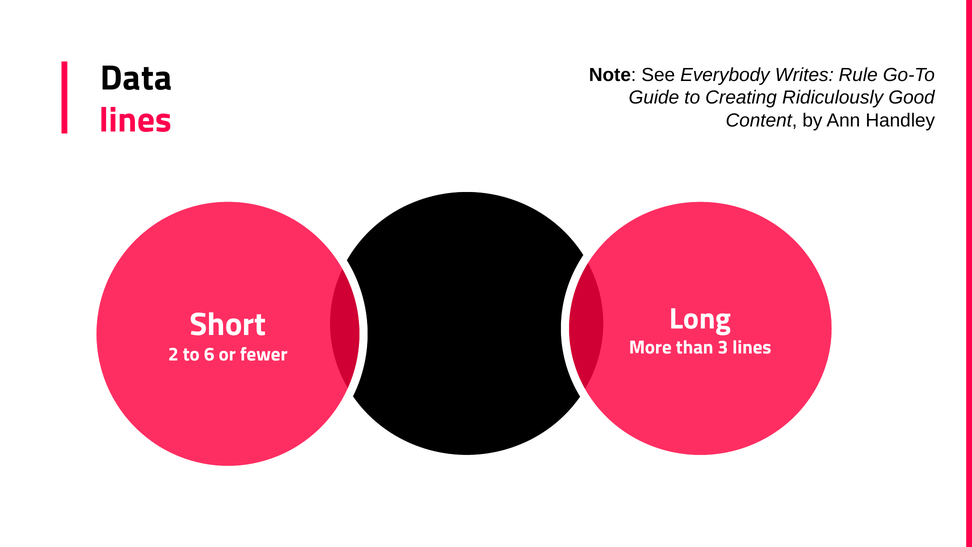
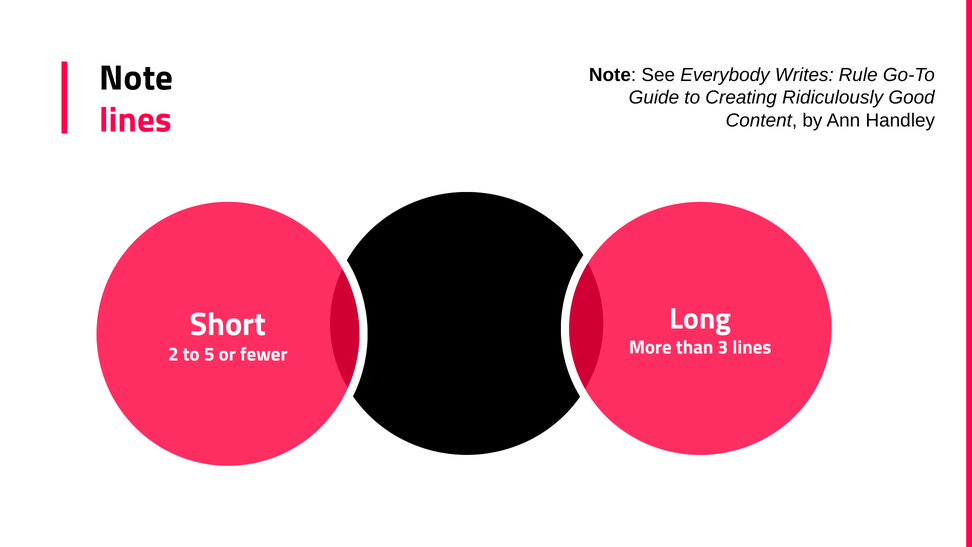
Data at (136, 78): Data -> Note
6: 6 -> 5
